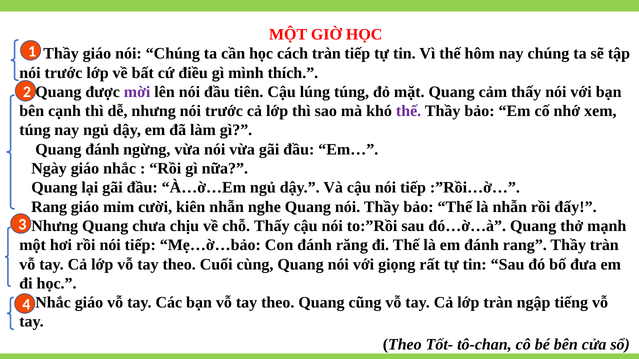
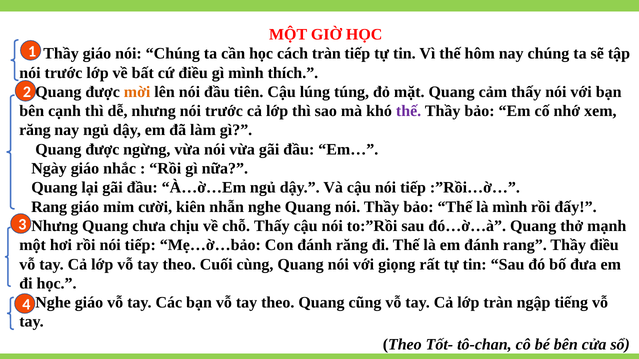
mời colour: purple -> orange
túng at (35, 130): túng -> răng
đánh at (102, 150): đánh -> được
là nhẫn: nhẫn -> mình
Thầy tràn: tràn -> điều
Nhắc at (53, 303): Nhắc -> Nghe
